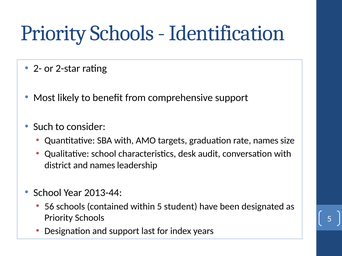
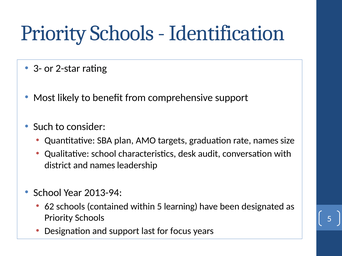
2-: 2- -> 3-
SBA with: with -> plan
2013-44: 2013-44 -> 2013-94
56: 56 -> 62
student: student -> learning
index: index -> focus
